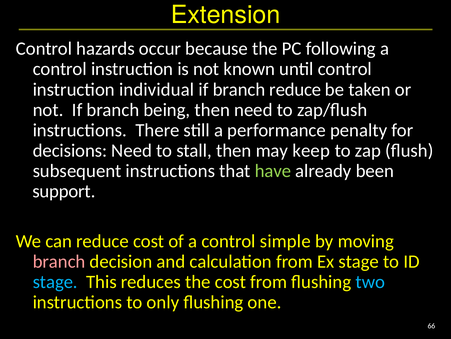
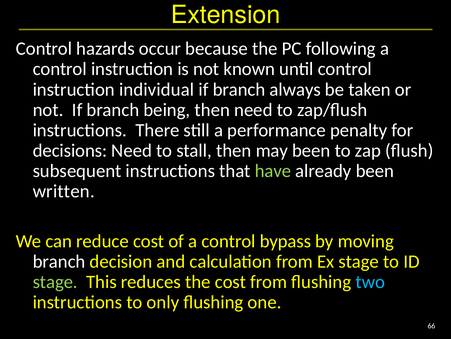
branch reduce: reduce -> always
may keep: keep -> been
support: support -> written
simple: simple -> bypass
branch at (59, 261) colour: pink -> white
stage at (55, 281) colour: light blue -> light green
